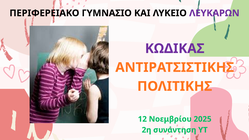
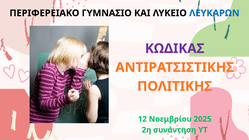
ΛΕΥΚΑΡΩΝ colour: purple -> blue
